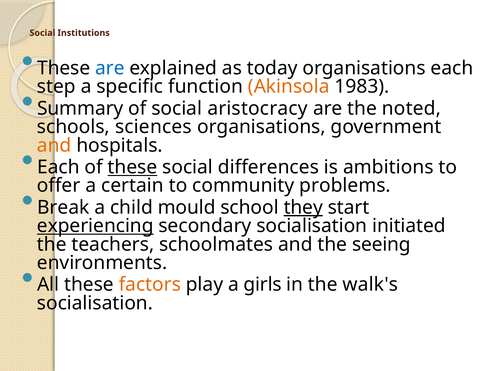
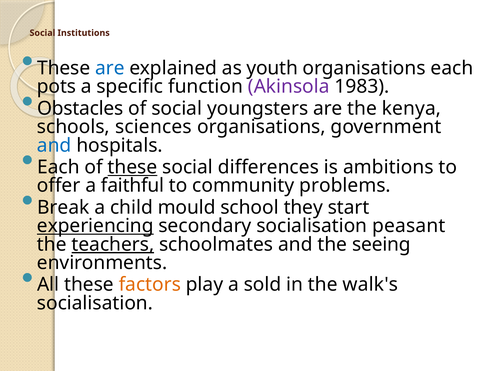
today: today -> youth
step: step -> pots
Akinsola colour: orange -> purple
Summary: Summary -> Obstacles
aristocracy: aristocracy -> youngsters
noted: noted -> kenya
and at (54, 145) colour: orange -> blue
certain: certain -> faithful
they underline: present -> none
initiated: initiated -> peasant
teachers underline: none -> present
girls: girls -> sold
